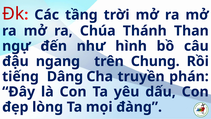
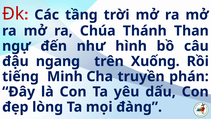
Chung: Chung -> Xuống
Dâng: Dâng -> Minh
